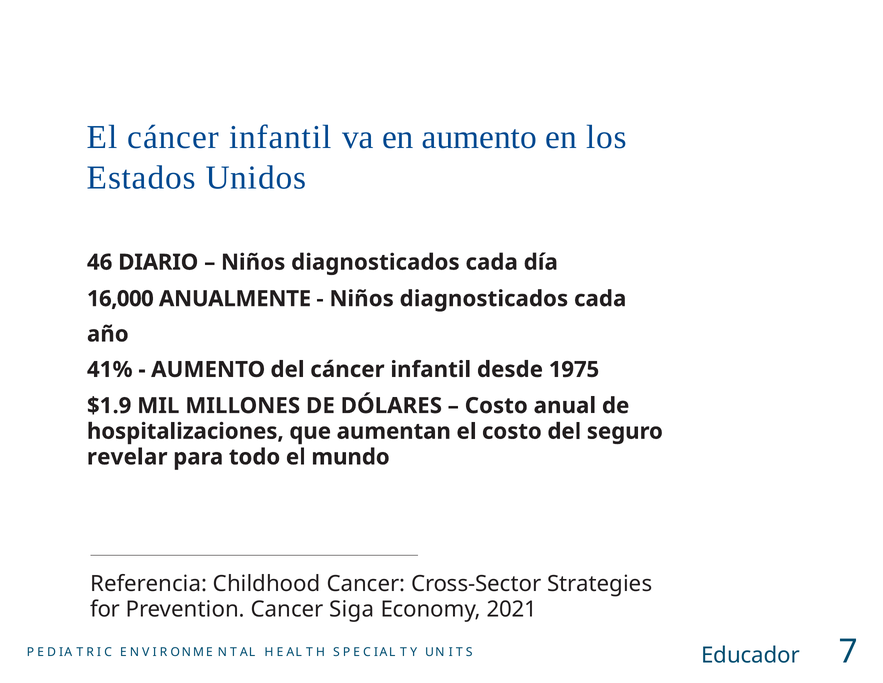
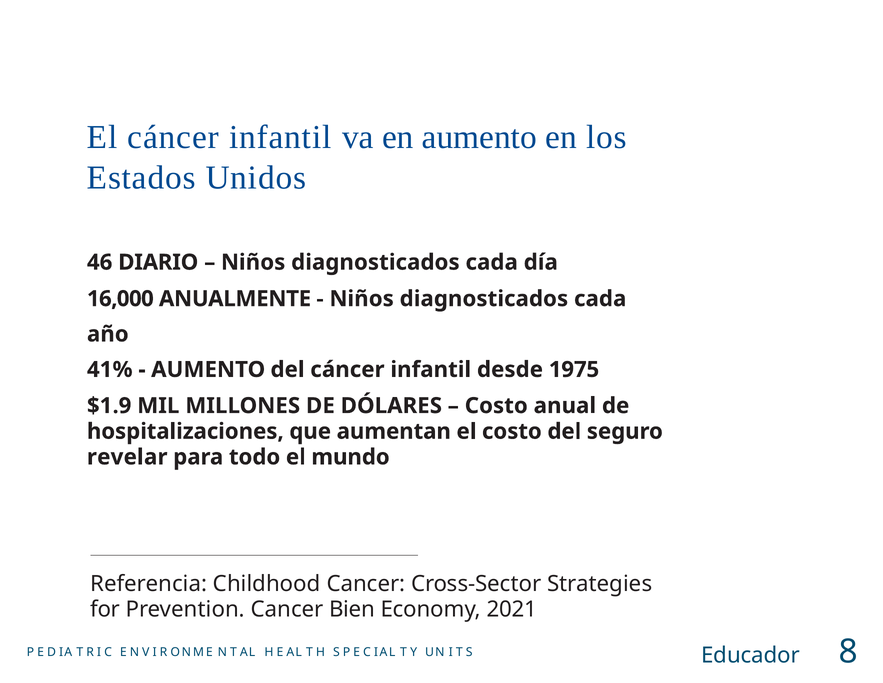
Siga: Siga -> Bien
7: 7 -> 8
